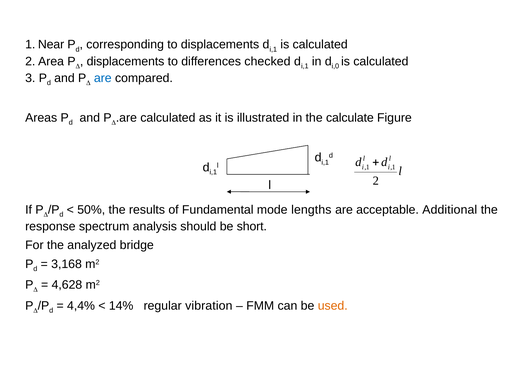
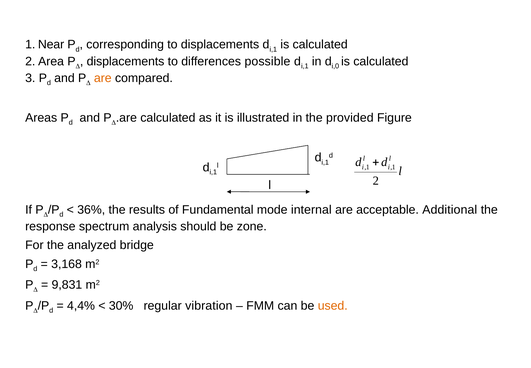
checked: checked -> possible
are at (103, 78) colour: blue -> orange
calculate: calculate -> provided
50%: 50% -> 36%
lengths: lengths -> internal
short: short -> zone
4,628: 4,628 -> 9,831
14%: 14% -> 30%
